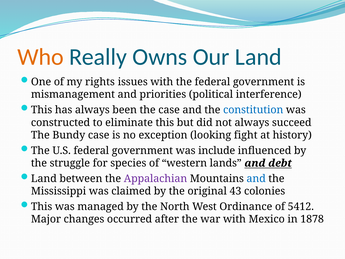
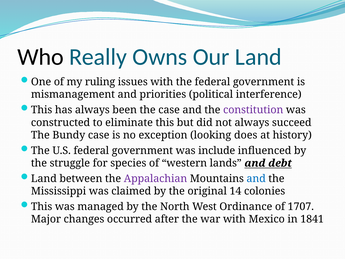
Who colour: orange -> black
rights: rights -> ruling
constitution colour: blue -> purple
fight: fight -> does
43: 43 -> 14
5412: 5412 -> 1707
1878: 1878 -> 1841
